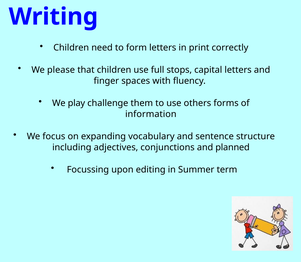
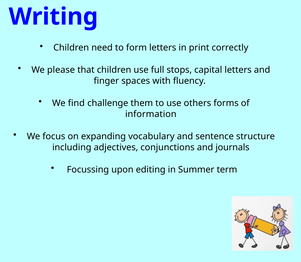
play: play -> find
planned: planned -> journals
